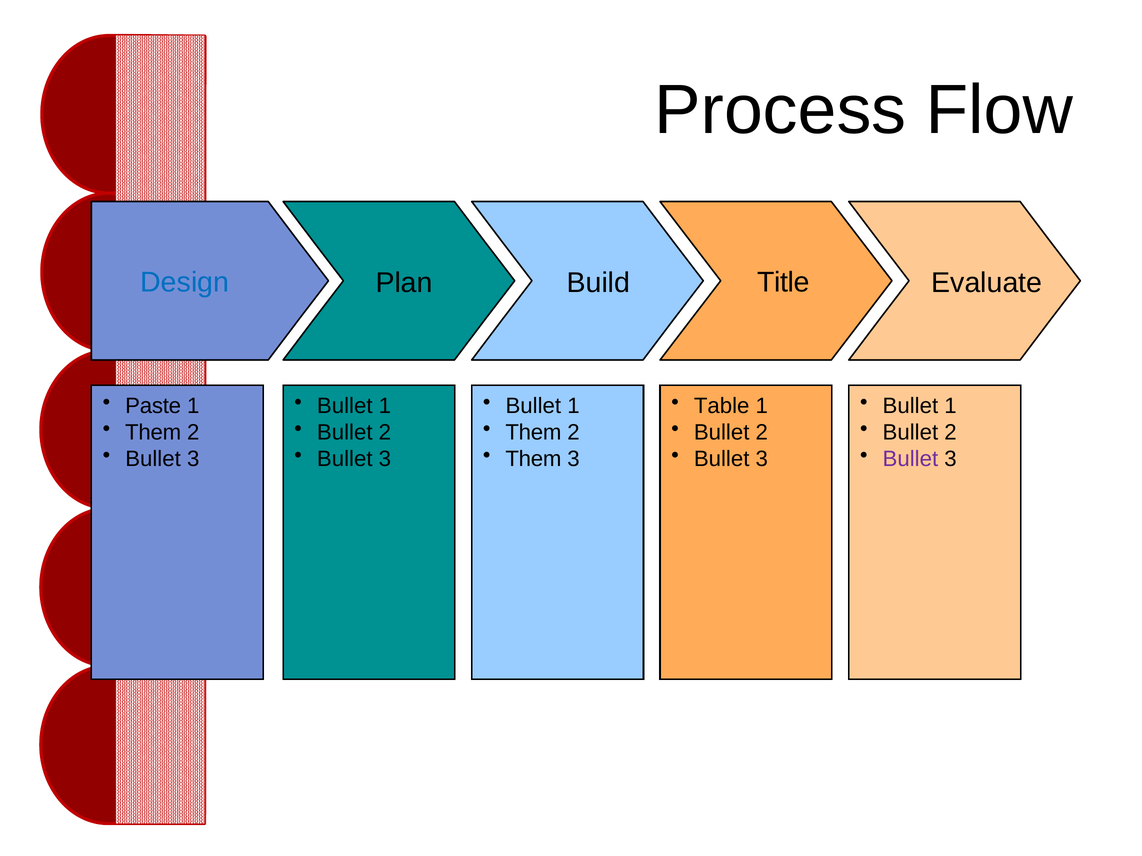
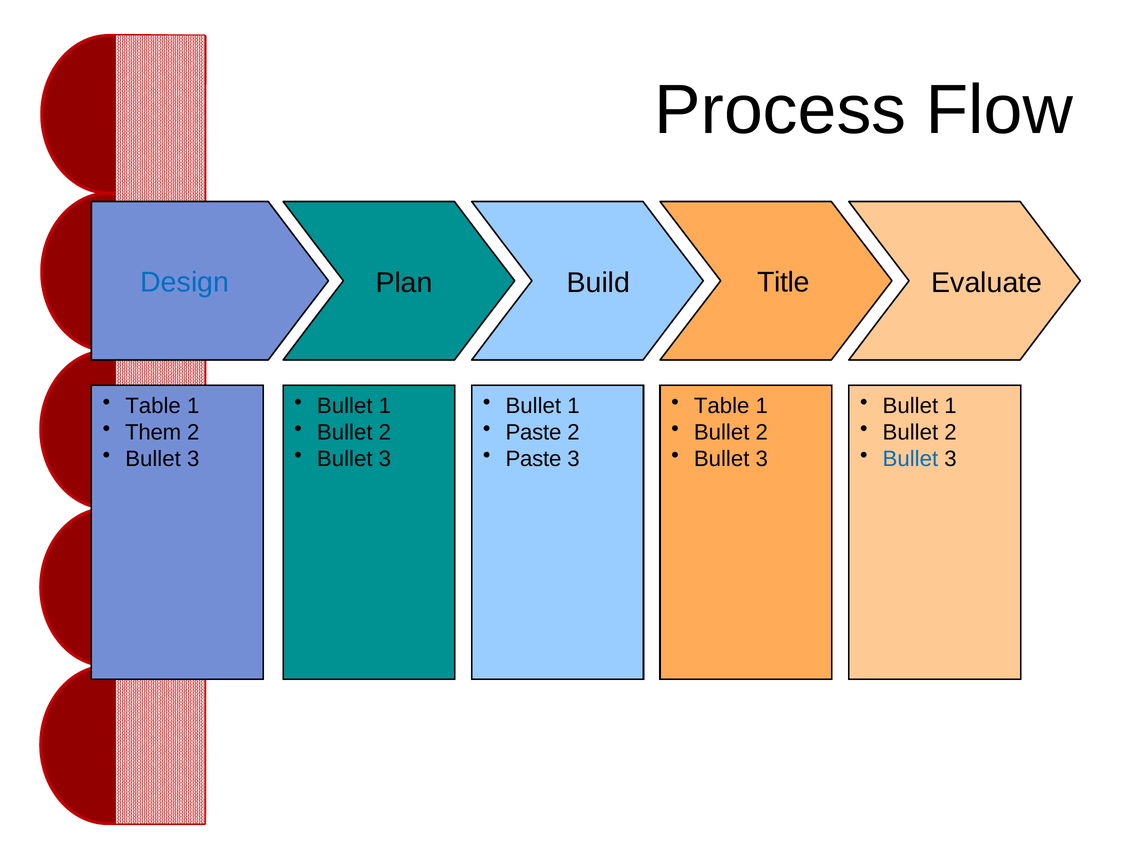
Paste at (153, 406): Paste -> Table
Them at (533, 433): Them -> Paste
Them at (533, 459): Them -> Paste
Bullet at (910, 459) colour: purple -> blue
